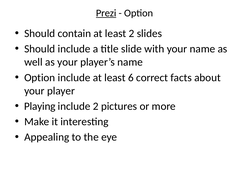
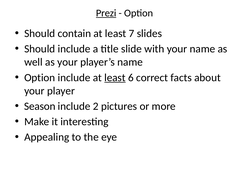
least 2: 2 -> 7
least at (115, 78) underline: none -> present
Playing: Playing -> Season
